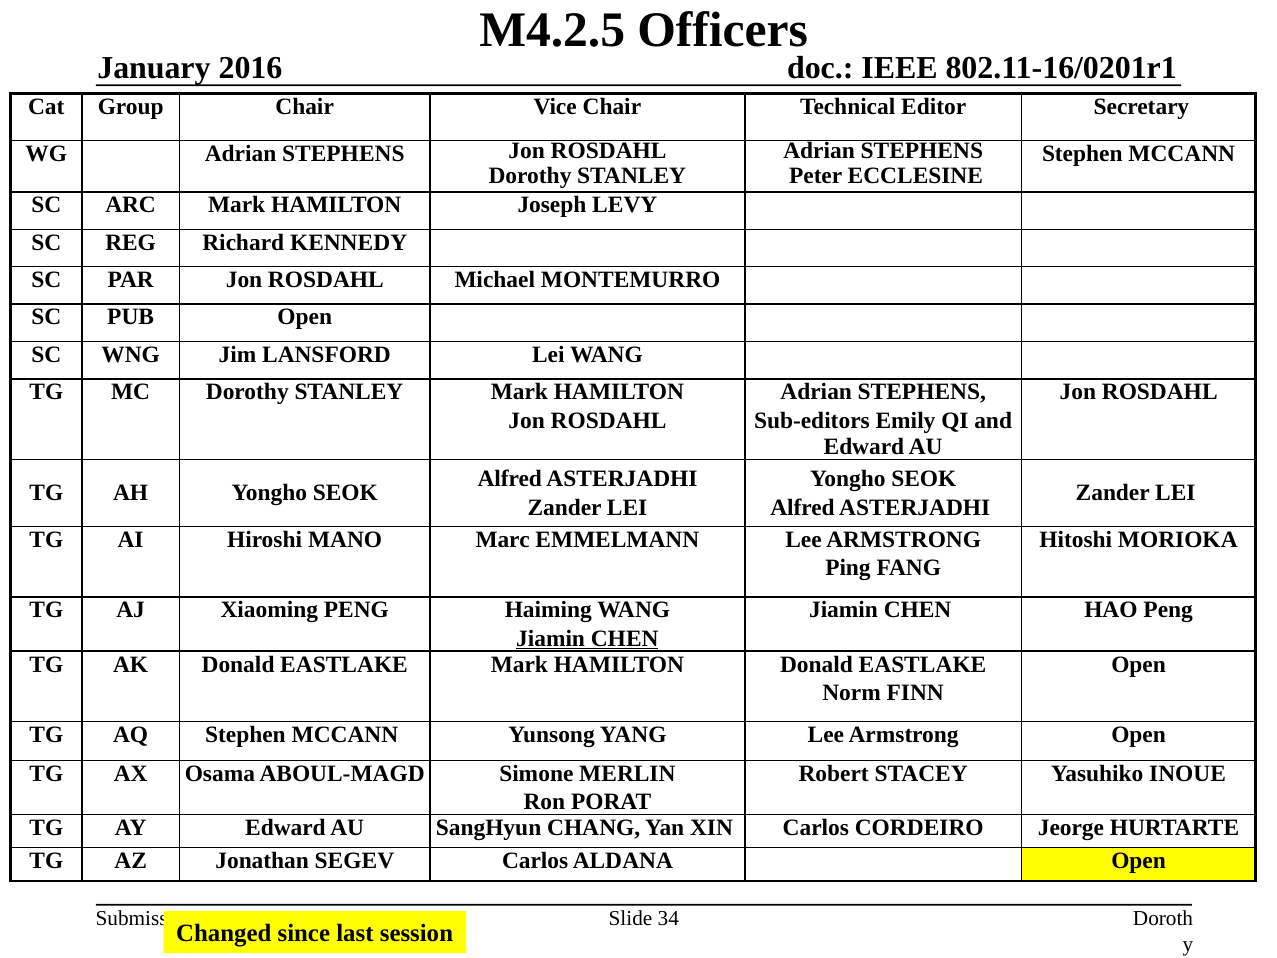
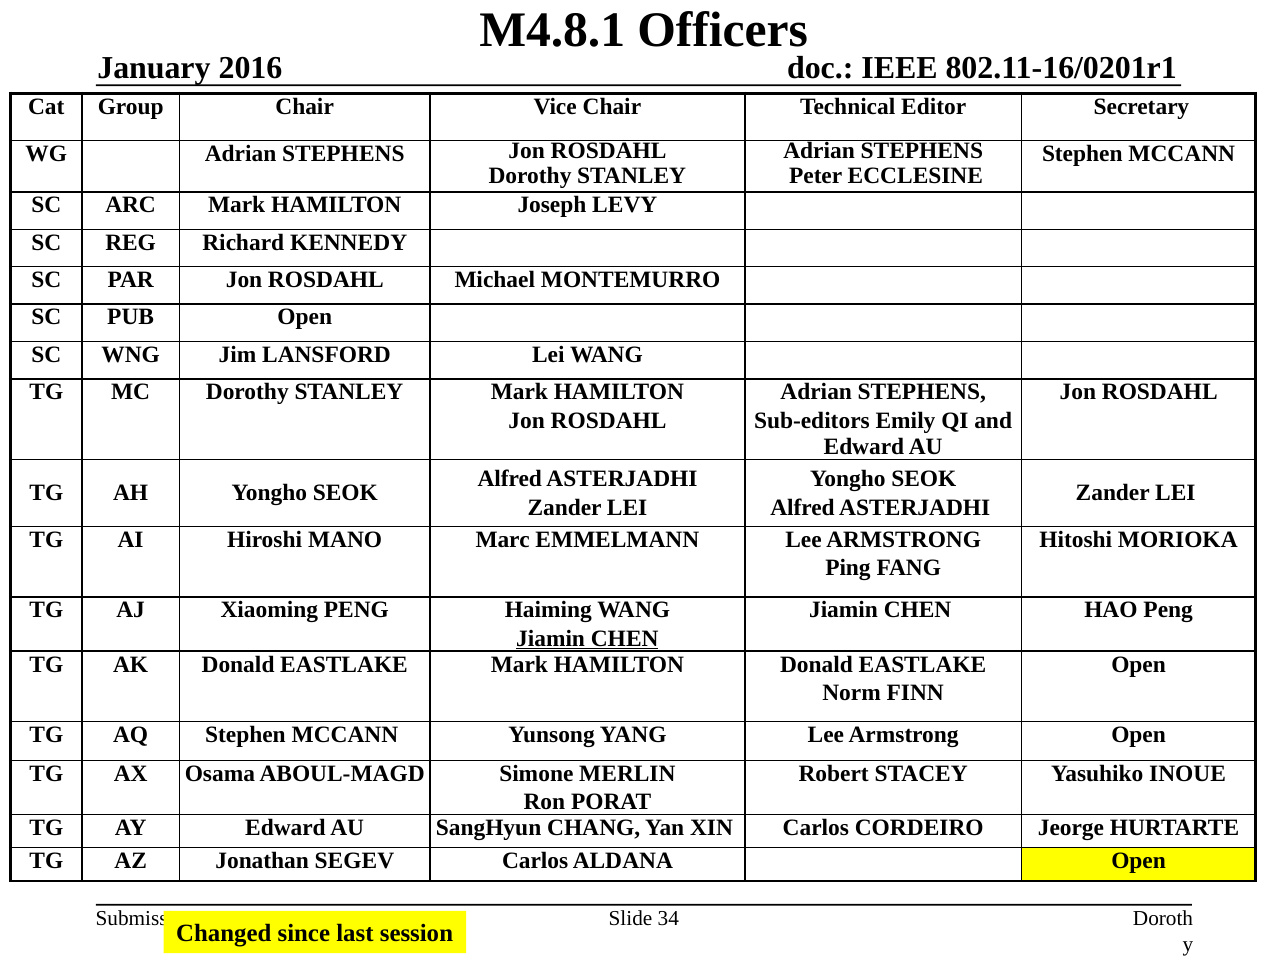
M4.2.5: M4.2.5 -> M4.8.1
